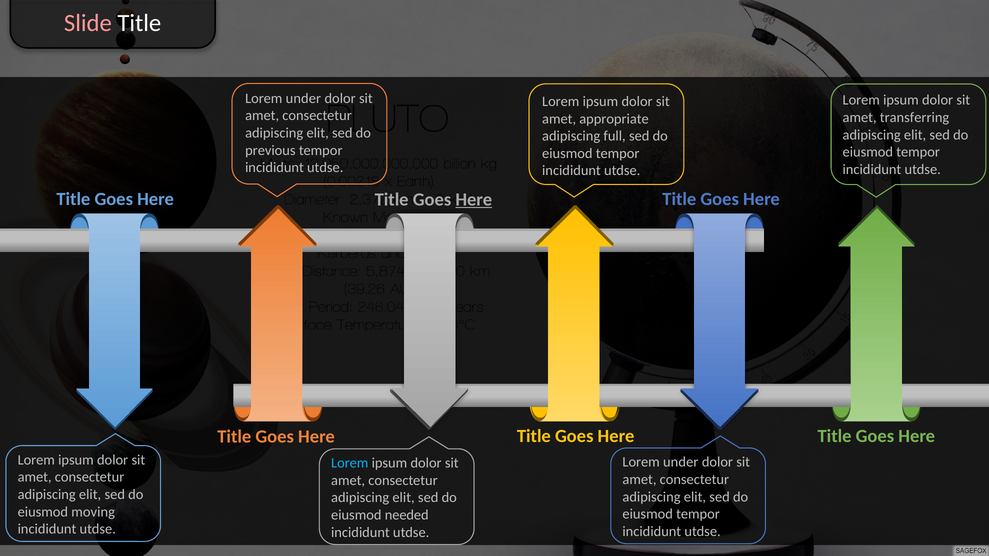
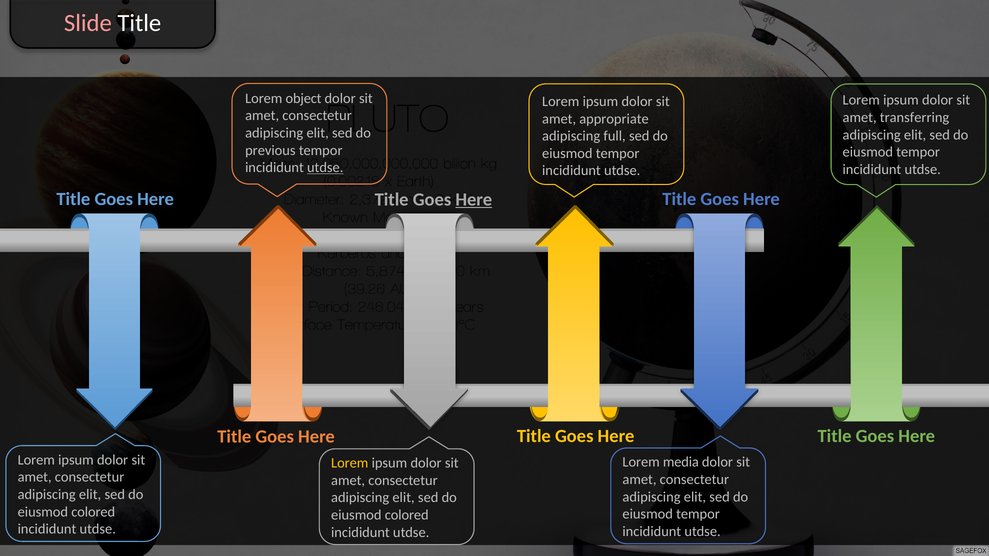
under at (303, 98): under -> object
utdse at (325, 168) underline: none -> present
under at (681, 462): under -> media
Lorem at (350, 463) colour: light blue -> yellow
moving at (93, 512): moving -> colored
needed at (407, 515): needed -> colored
